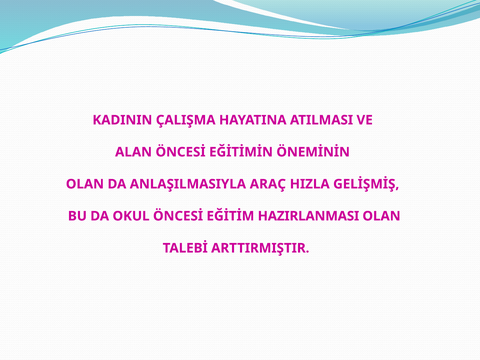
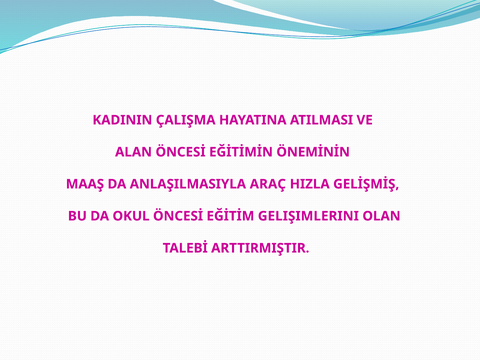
OLAN at (85, 184): OLAN -> MAAŞ
HAZIRLANMASI: HAZIRLANMASI -> GELIŞIMLERINI
